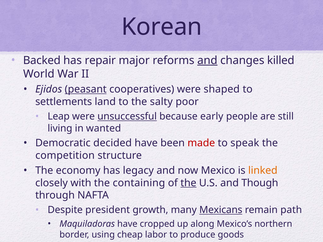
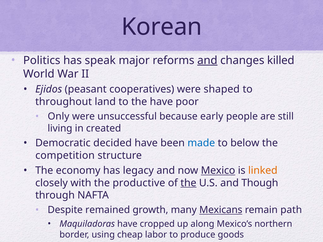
Backed: Backed -> Politics
repair: repair -> speak
peasant underline: present -> none
settlements: settlements -> throughout
the salty: salty -> have
Leap: Leap -> Only
unsuccessful underline: present -> none
wanted: wanted -> created
made colour: red -> blue
speak: speak -> below
Mexico underline: none -> present
containing: containing -> productive
president: president -> remained
